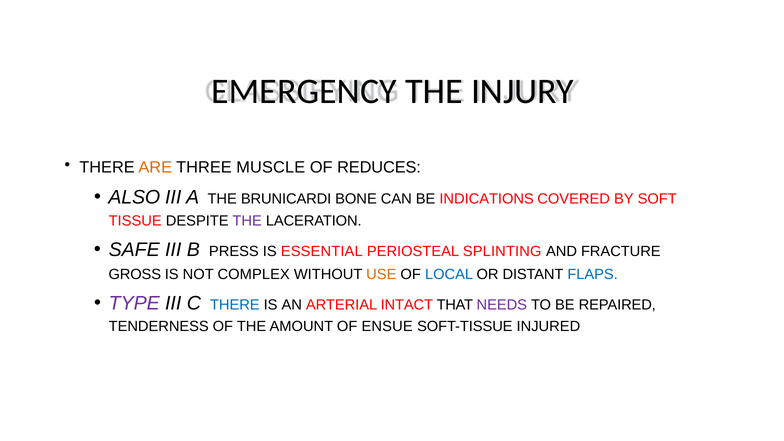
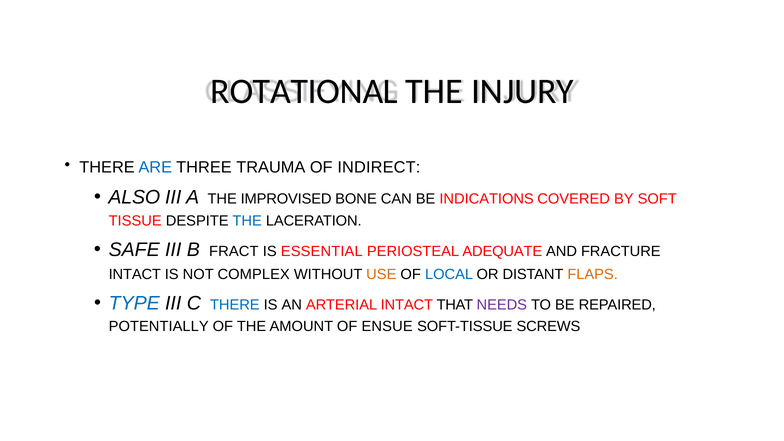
EMERGENCY: EMERGENCY -> ROTATIONAL
ARE colour: orange -> blue
MUSCLE: MUSCLE -> TRAUMA
REDUCES: REDUCES -> INDIRECT
BRUNICARDI: BRUNICARDI -> IMPROVISED
THE at (247, 221) colour: purple -> blue
PRESS: PRESS -> FRACT
SPLINTING: SPLINTING -> ADEQUATE
GROSS at (135, 274): GROSS -> INTACT
FLAPS colour: blue -> orange
TYPE colour: purple -> blue
TENDERNESS: TENDERNESS -> POTENTIALLY
INJURED: INJURED -> SCREWS
